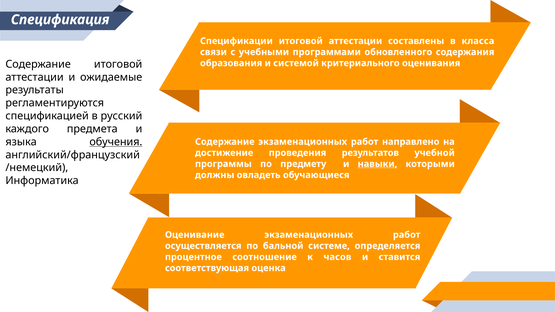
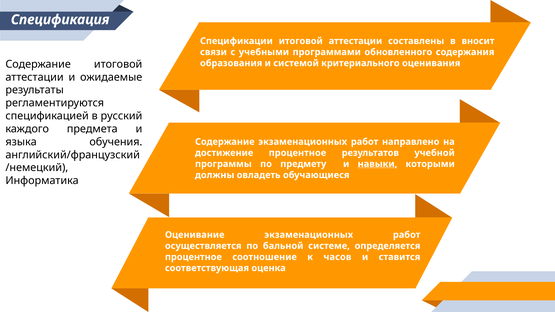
класса: класса -> вносит
обучения underline: present -> none
достижение проведения: проведения -> процентное
